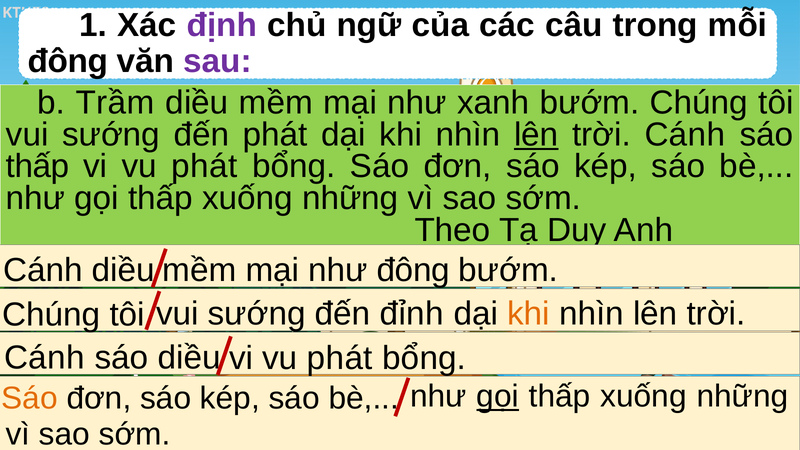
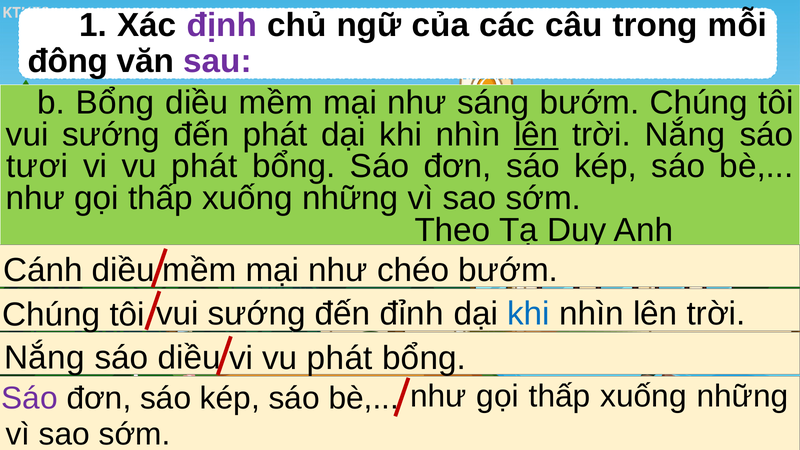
b Trầm: Trầm -> Bổng
xanh: xanh -> sáng
trời Cánh: Cánh -> Nắng
thấp at (38, 166): thấp -> tươi
như đông: đông -> chéo
khi at (529, 314) colour: orange -> blue
Cánh at (44, 358): Cánh -> Nắng
gọi at (498, 396) underline: present -> none
Sáo at (30, 398) colour: orange -> purple
